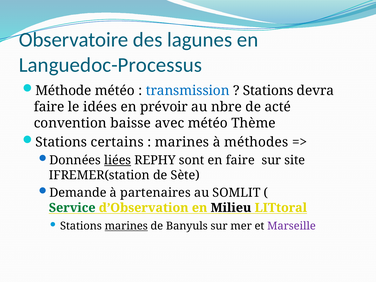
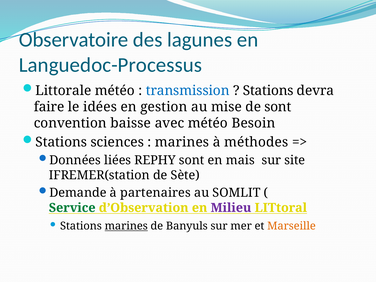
Méthode: Méthode -> Littorale
prévoir: prévoir -> gestion
nbre: nbre -> mise
de acté: acté -> sont
Thème: Thème -> Besoin
certains: certains -> sciences
liées underline: present -> none
en faire: faire -> mais
Milieu colour: black -> purple
Marseille colour: purple -> orange
